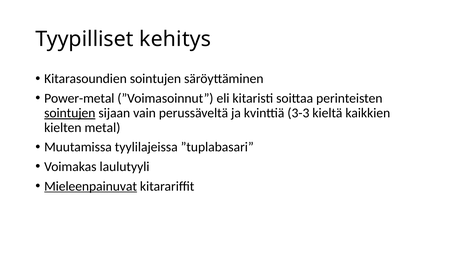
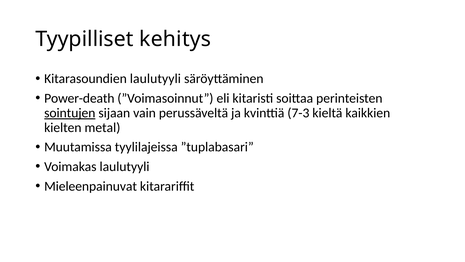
Kitarasoundien sointujen: sointujen -> laulutyyli
Power-metal: Power-metal -> Power-death
3-3: 3-3 -> 7-3
Mieleenpainuvat underline: present -> none
